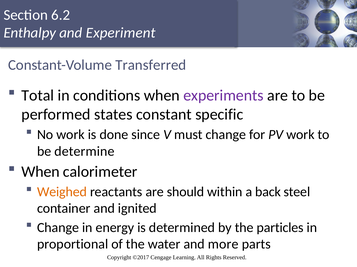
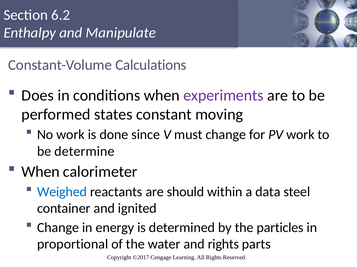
Experiment: Experiment -> Manipulate
Transferred: Transferred -> Calculations
Total: Total -> Does
specific: specific -> moving
Weighed colour: orange -> blue
back: back -> data
and more: more -> rights
